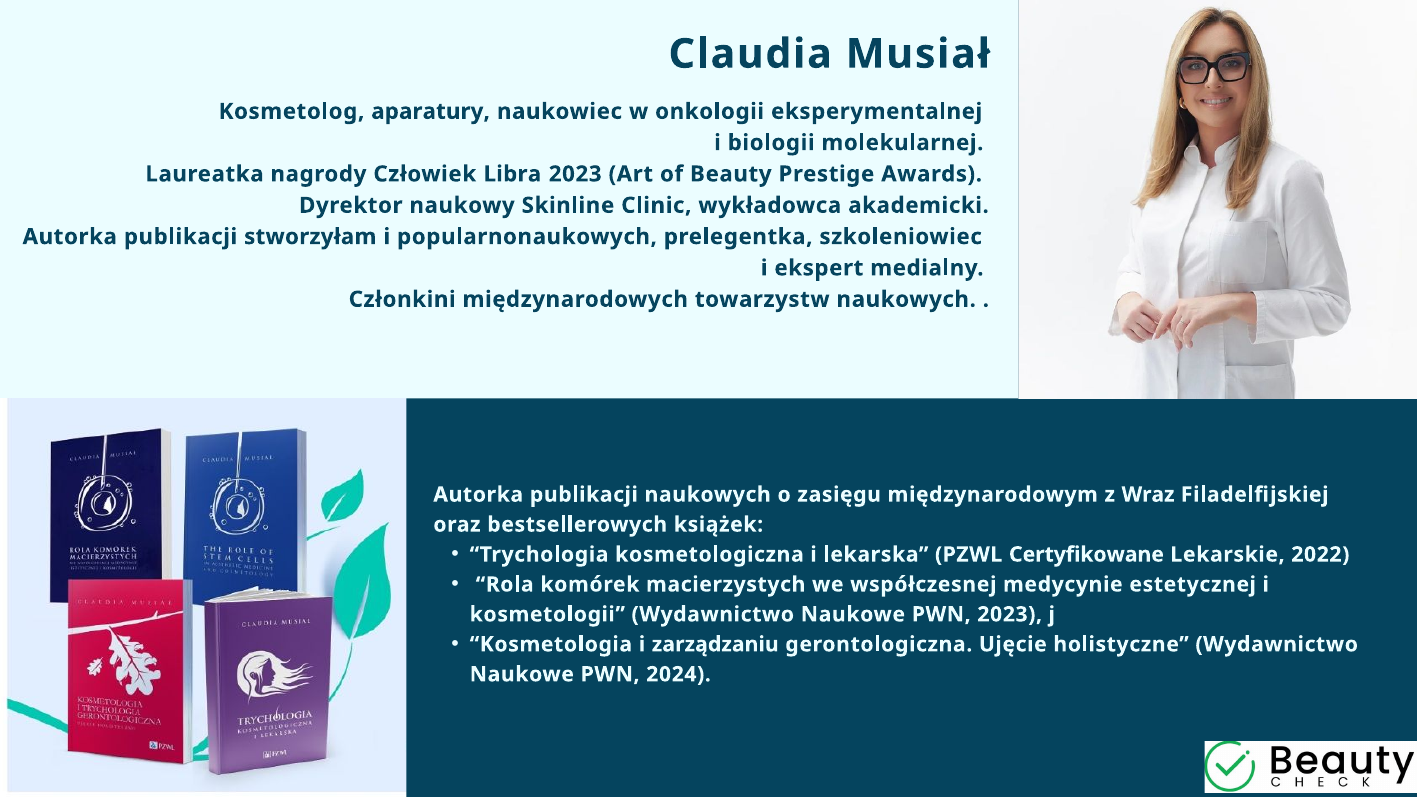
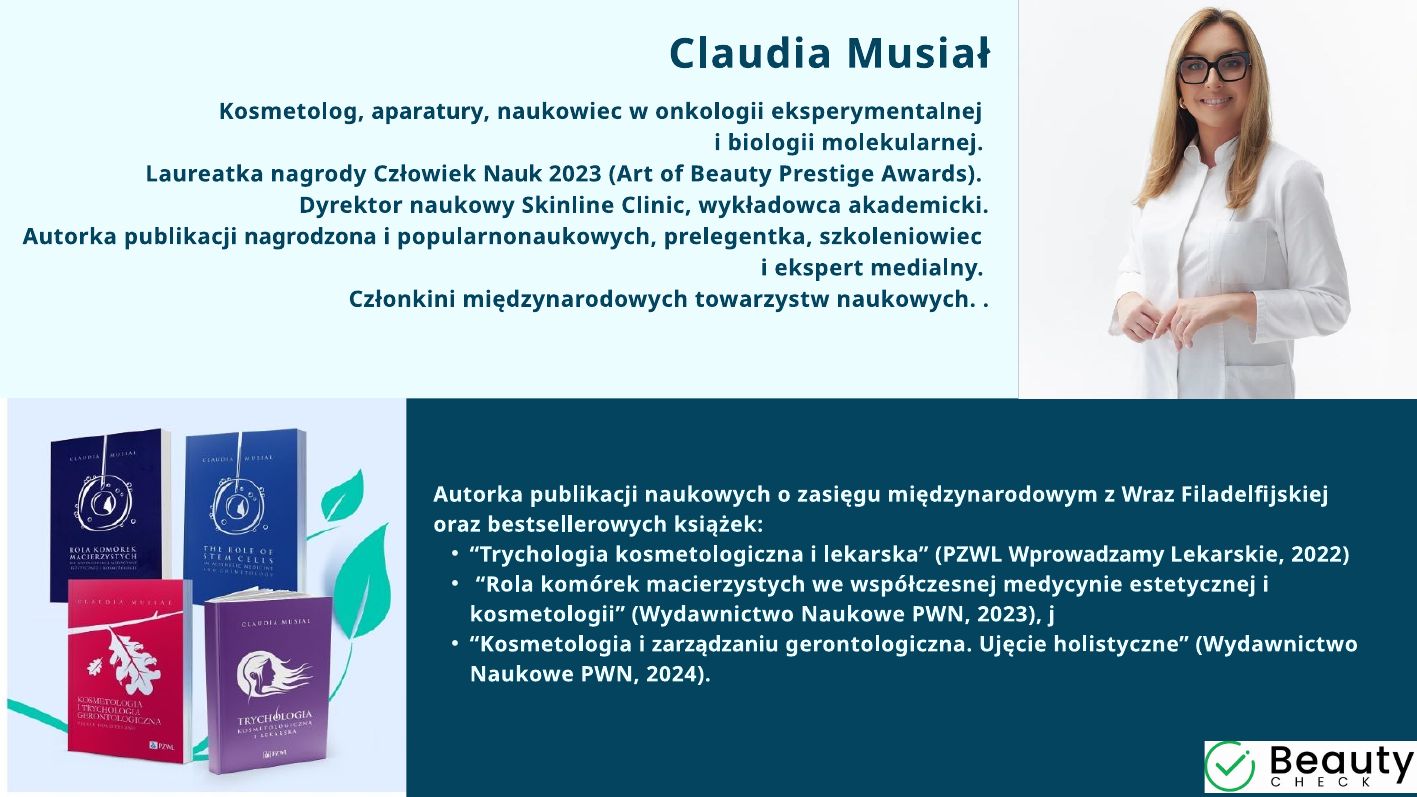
Libra: Libra -> Nauk
stworzyłam: stworzyłam -> nagrodzona
Certyfikowane: Certyfikowane -> Wprowadzamy
